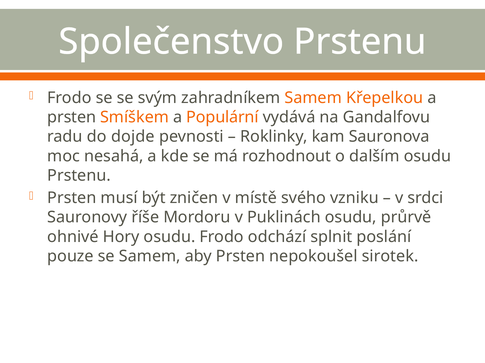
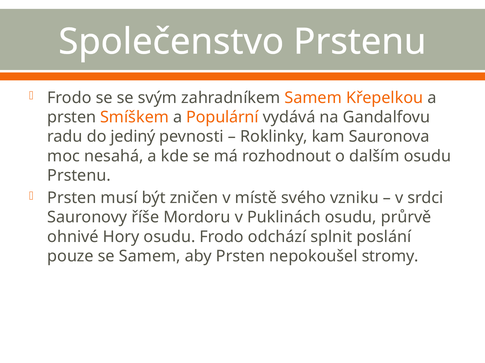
dojde: dojde -> jediný
sirotek: sirotek -> stromy
